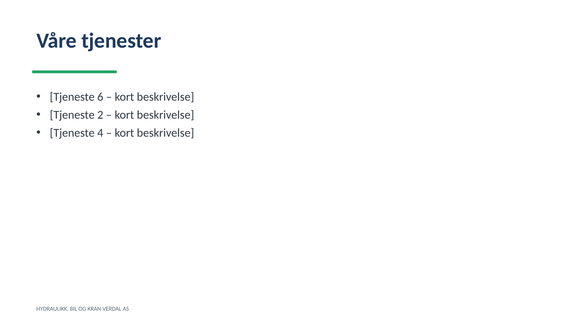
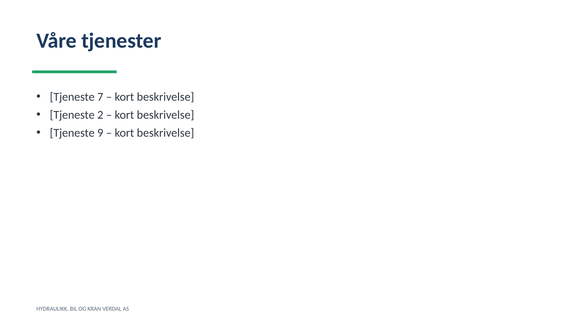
6: 6 -> 7
4: 4 -> 9
